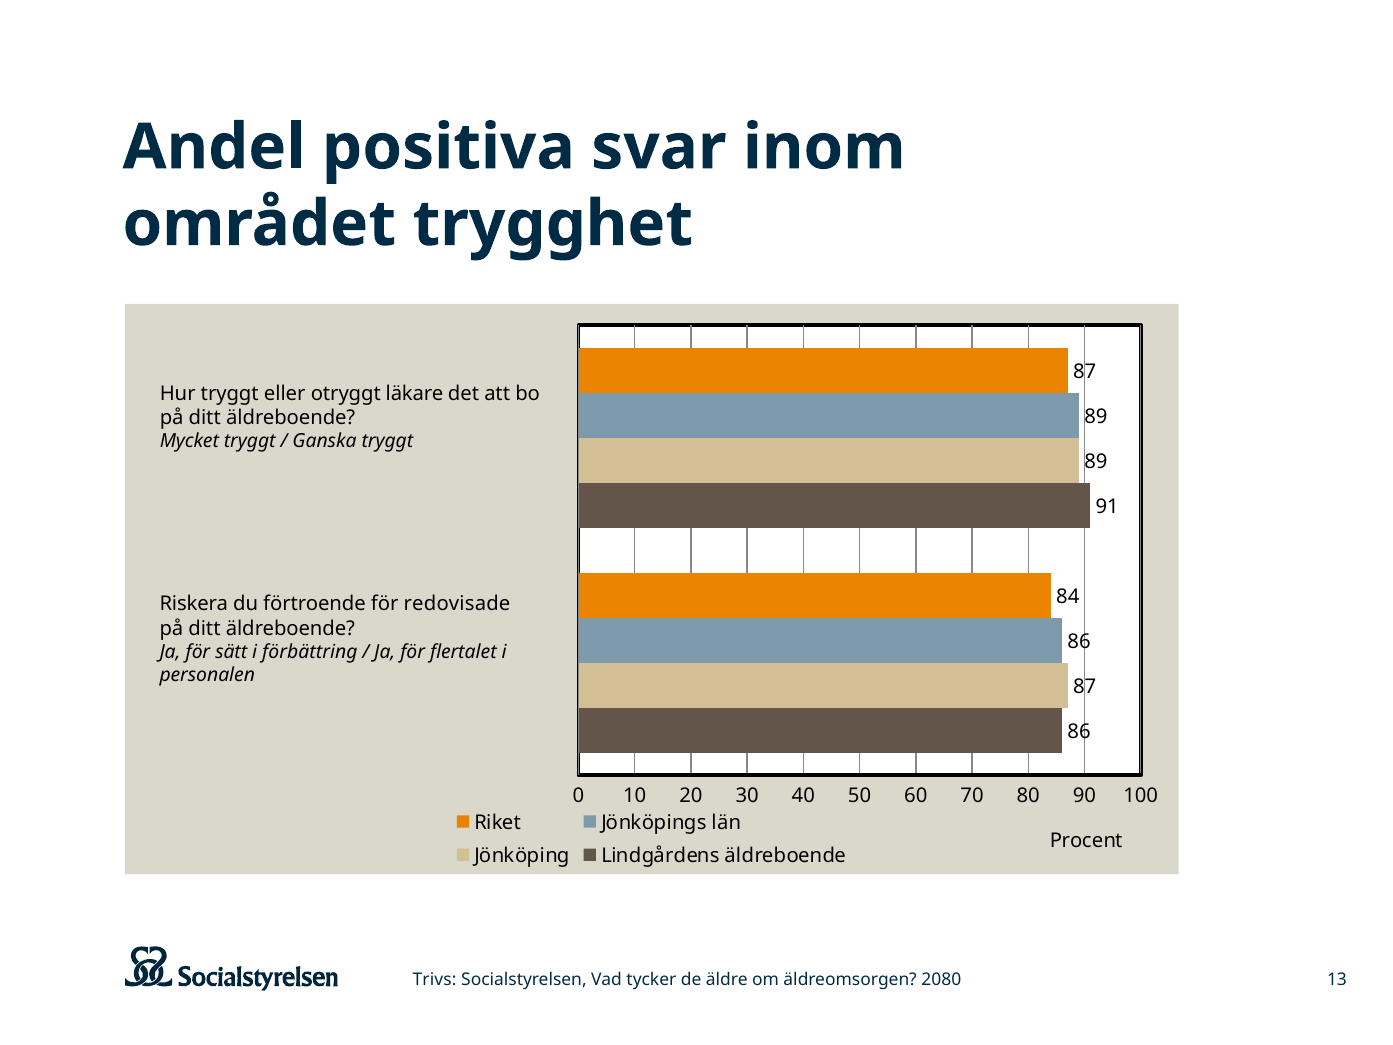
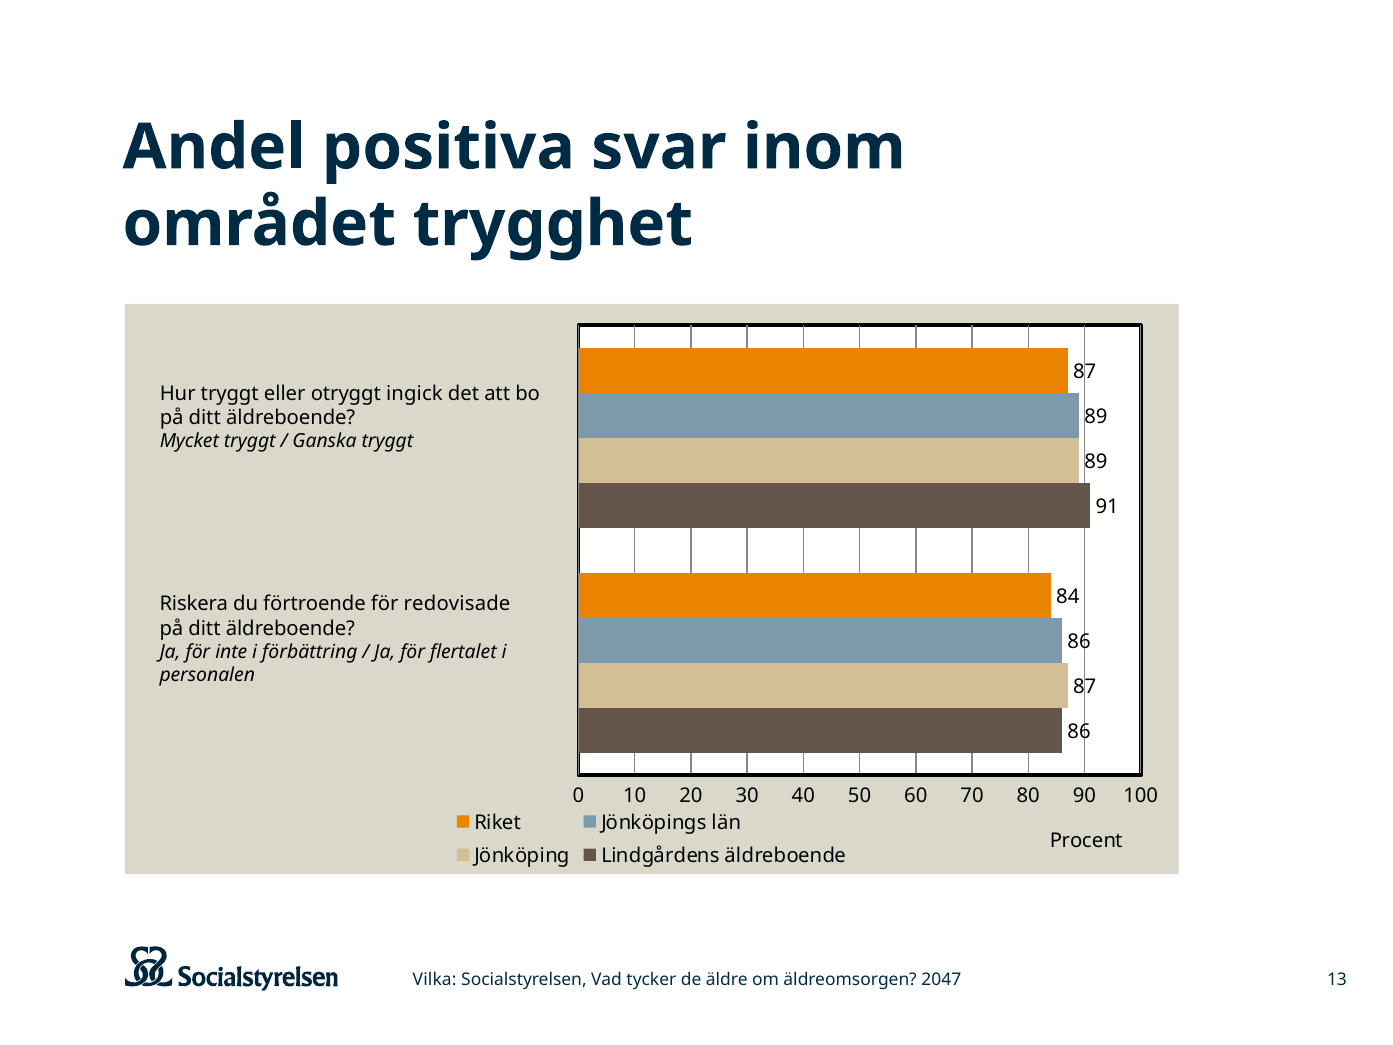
läkare: läkare -> ingick
sätt: sätt -> inte
Trivs: Trivs -> Vilka
2080: 2080 -> 2047
